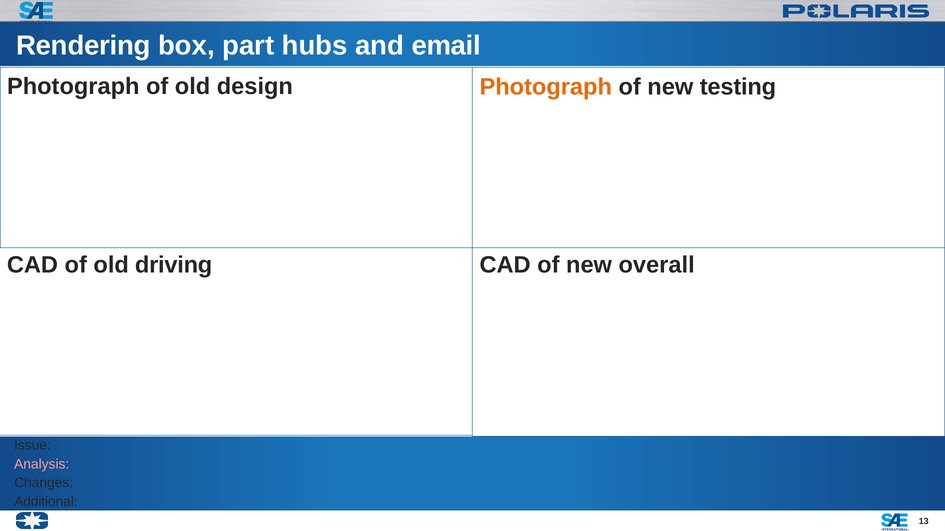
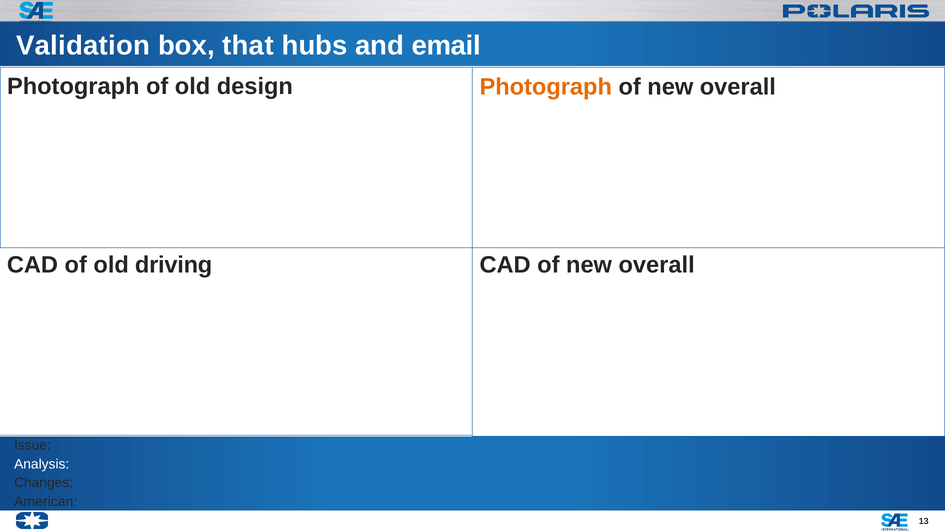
Rendering: Rendering -> Validation
part: part -> that
testing at (738, 87): testing -> overall
Analysis colour: pink -> white
Additional: Additional -> American
